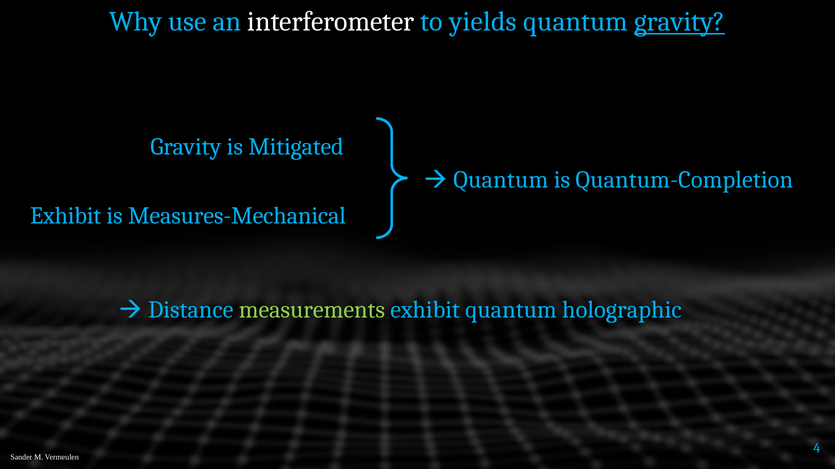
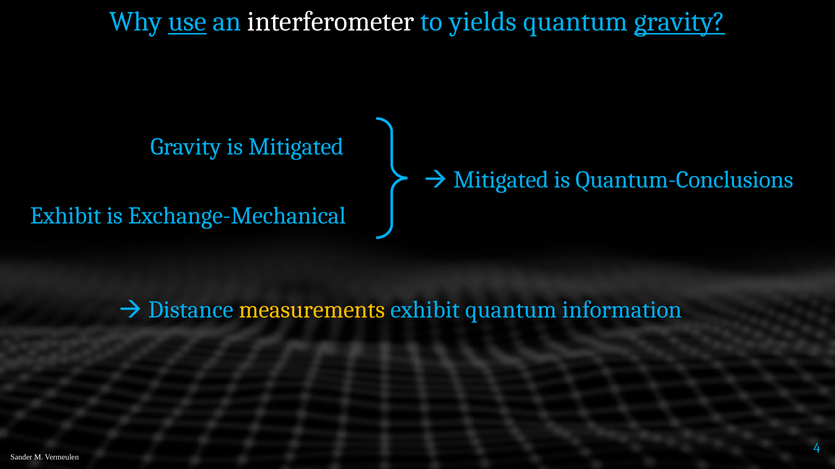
use underline: none -> present
Quantum at (501, 180): Quantum -> Mitigated
Quantum-Completion: Quantum-Completion -> Quantum-Conclusions
Measures-Mechanical: Measures-Mechanical -> Exchange-Mechanical
measurements colour: light green -> yellow
holographic: holographic -> information
